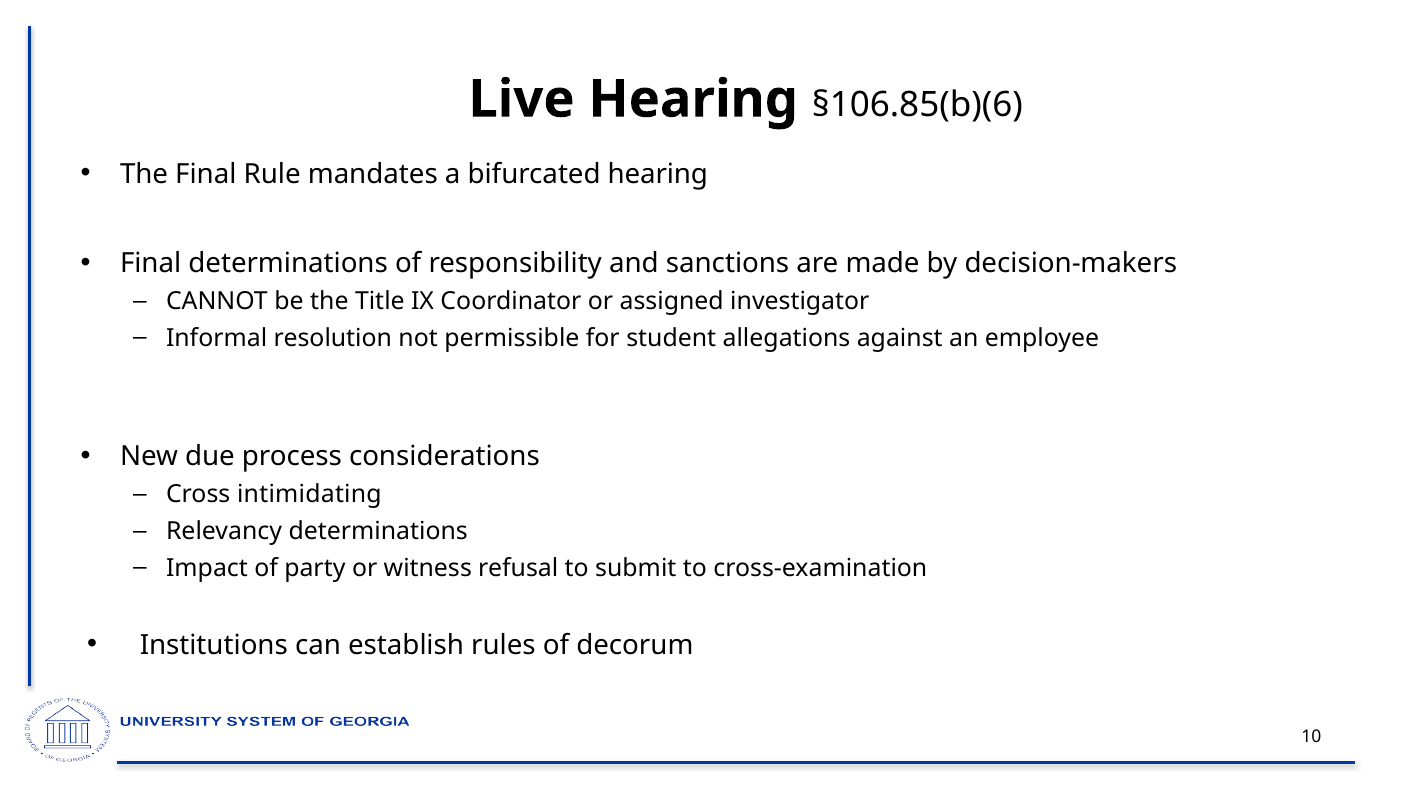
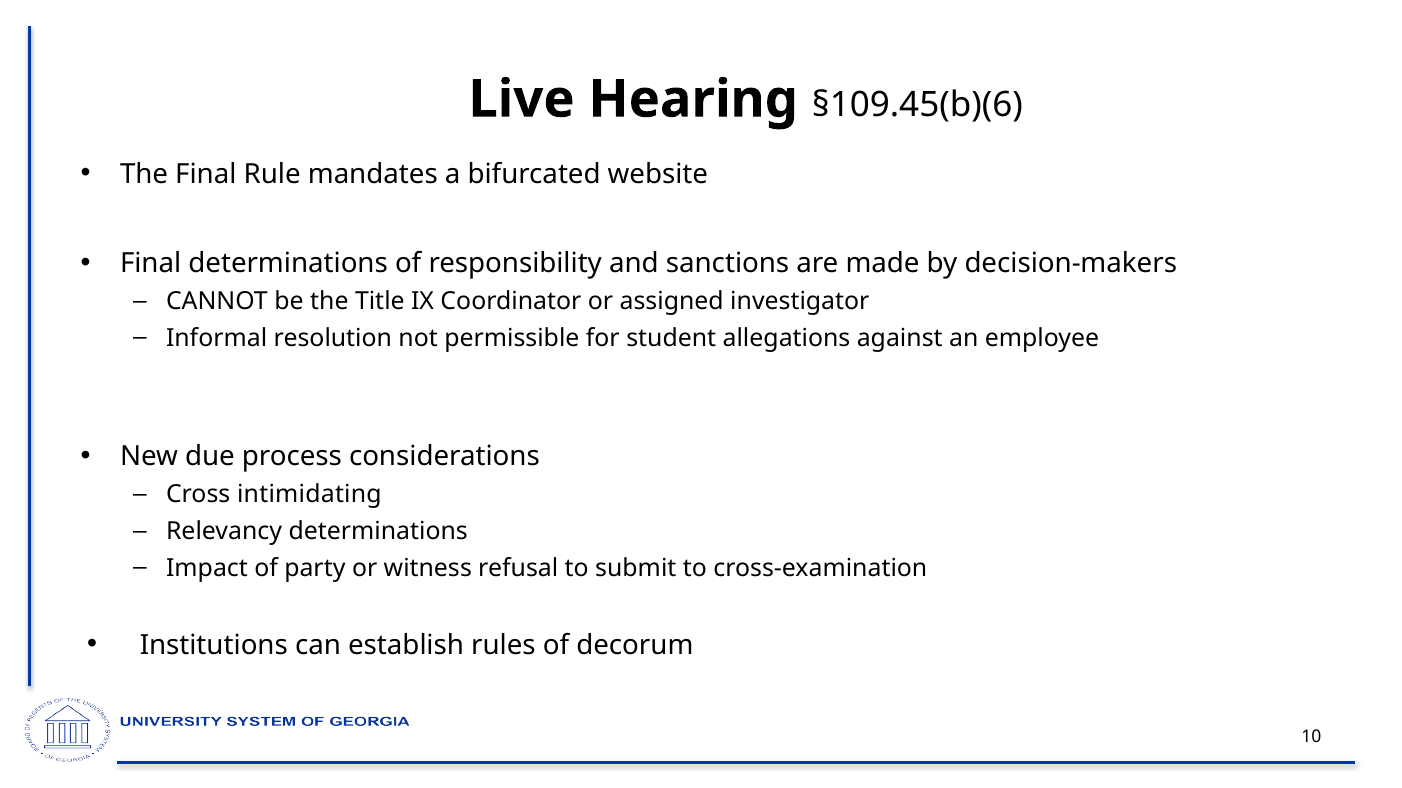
§106.85(b)(6: §106.85(b)(6 -> §109.45(b)(6
bifurcated hearing: hearing -> website
